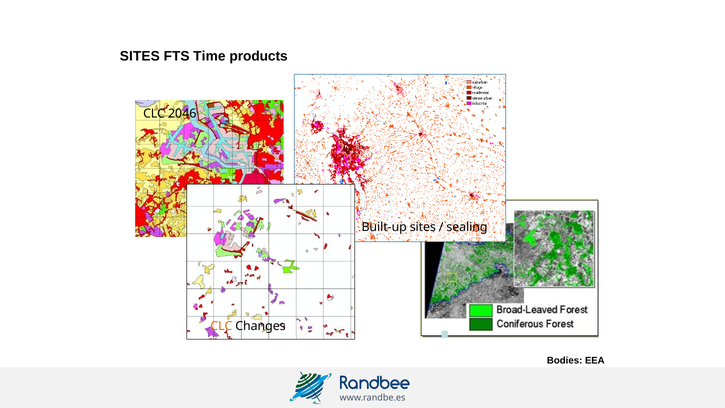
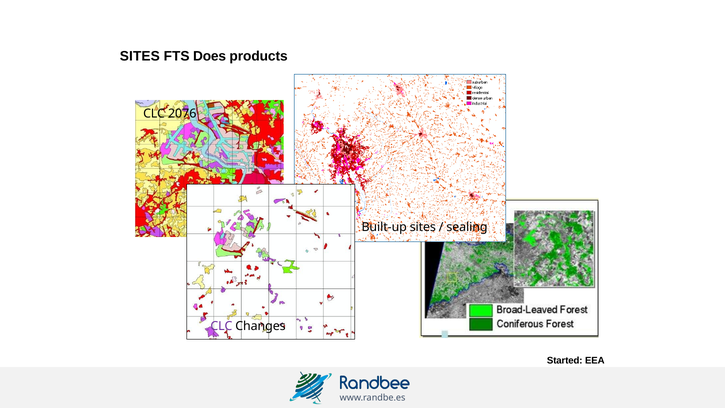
Time: Time -> Does
2046: 2046 -> 2076
CLC at (221, 326) colour: orange -> purple
Bodies: Bodies -> Started
